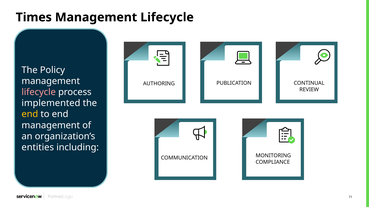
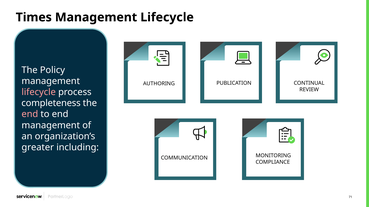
implemented: implemented -> completeness
end at (30, 115) colour: yellow -> pink
entities: entities -> greater
